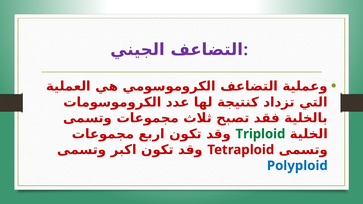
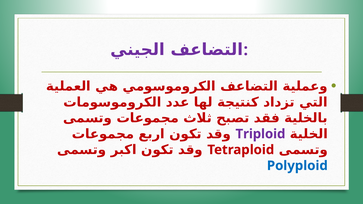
Triploid colour: green -> purple
